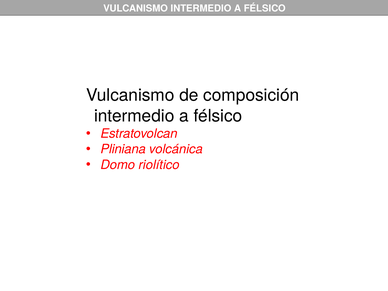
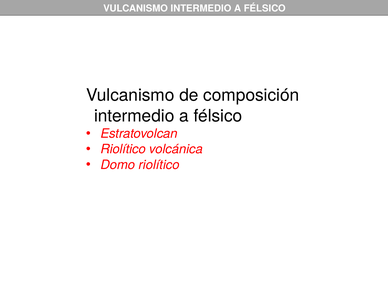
Pliniana at (123, 149): Pliniana -> Riolítico
